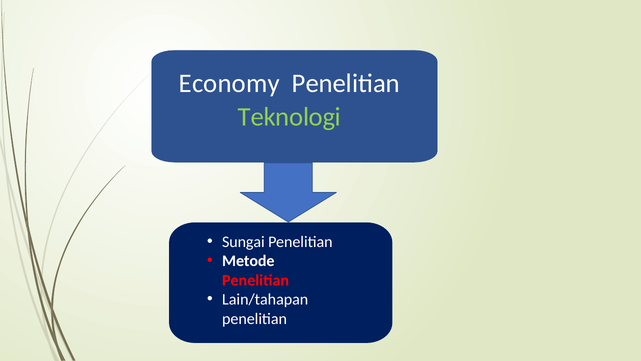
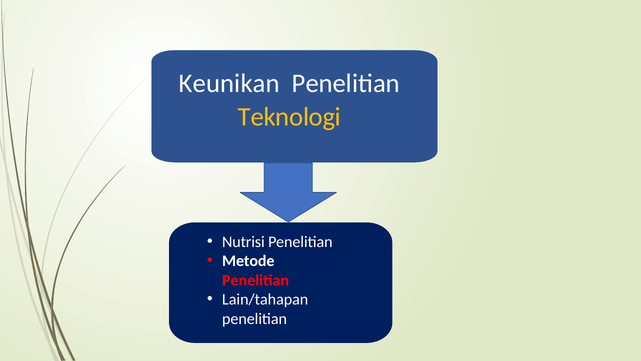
Economy: Economy -> Keunikan
Teknologi colour: light green -> yellow
Sungai: Sungai -> Nutrisi
